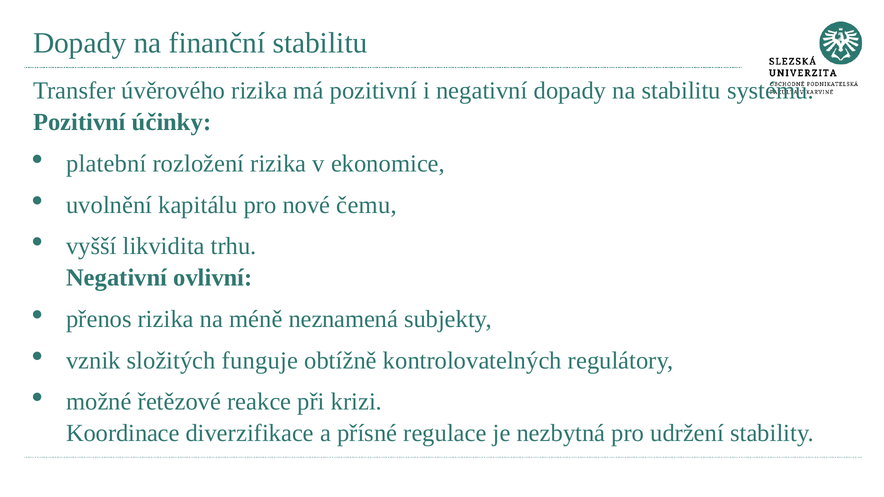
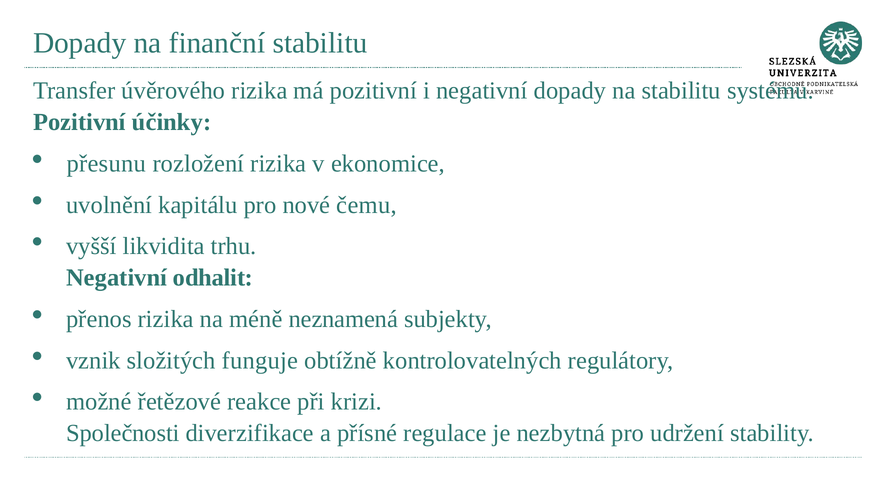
platební: platební -> přesunu
ovlivní: ovlivní -> odhalit
Koordinace: Koordinace -> Společnosti
